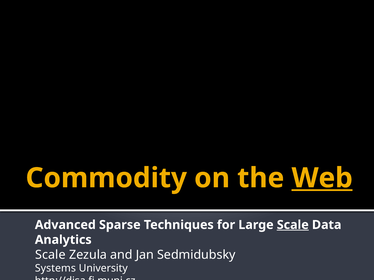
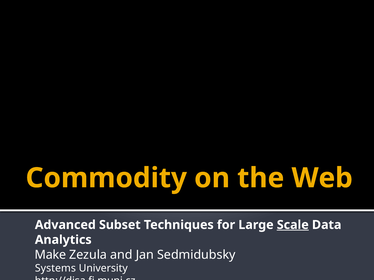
Web underline: present -> none
Sparse: Sparse -> Subset
Scale at (50, 255): Scale -> Make
